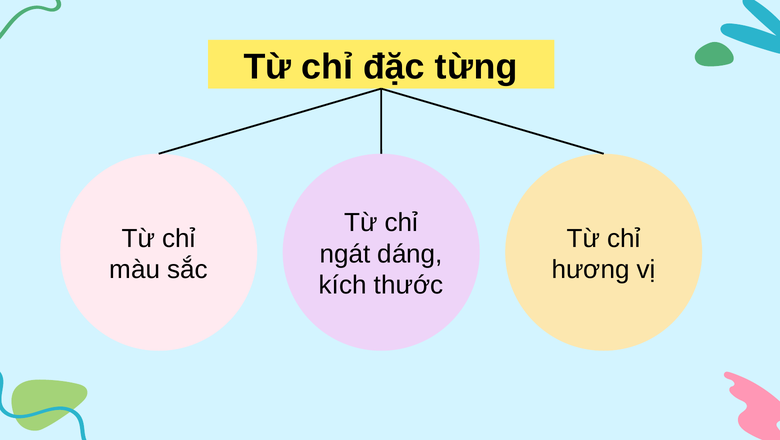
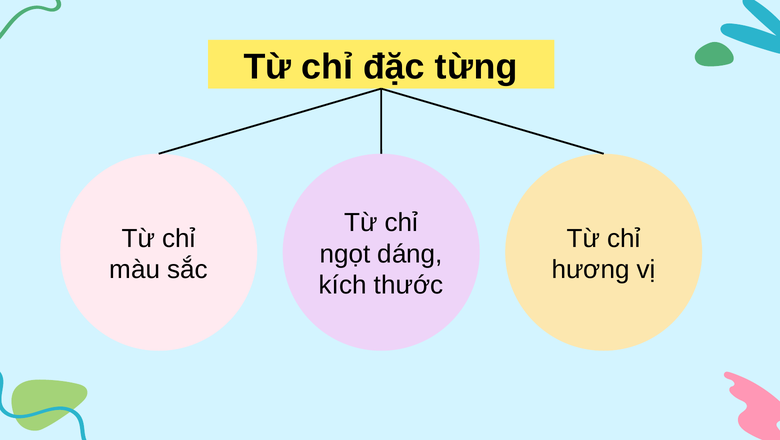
ngát: ngát -> ngọt
